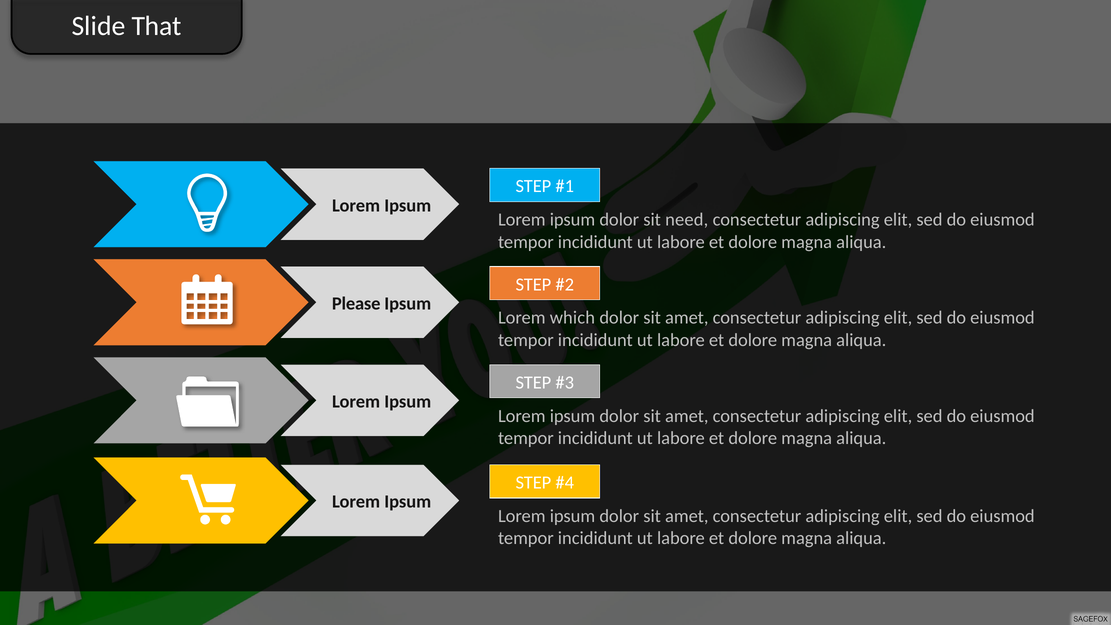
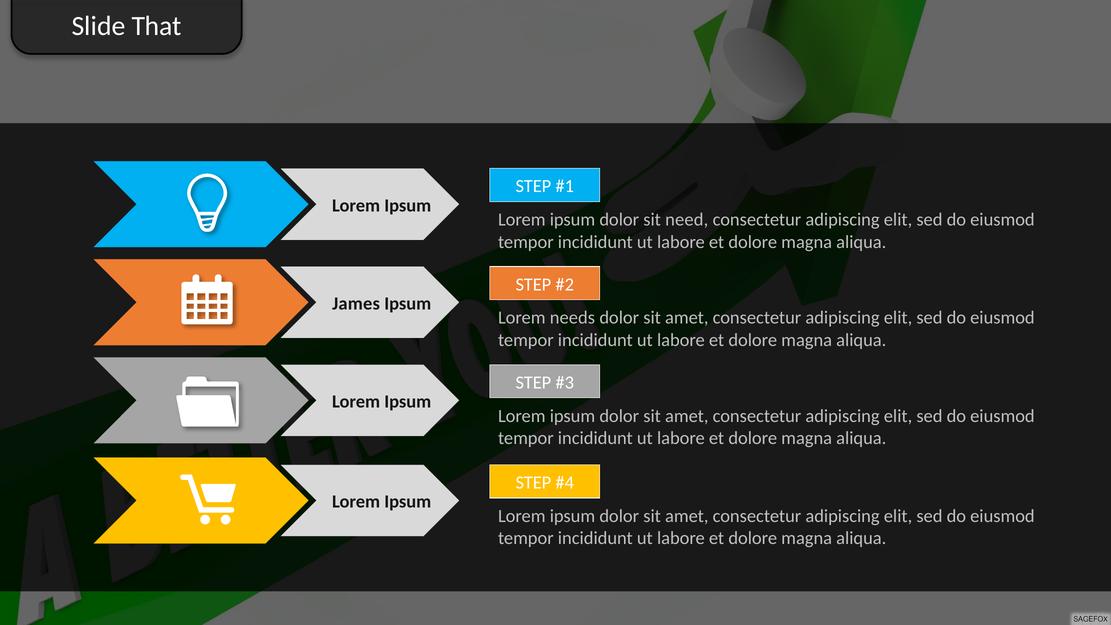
Please: Please -> James
which: which -> needs
